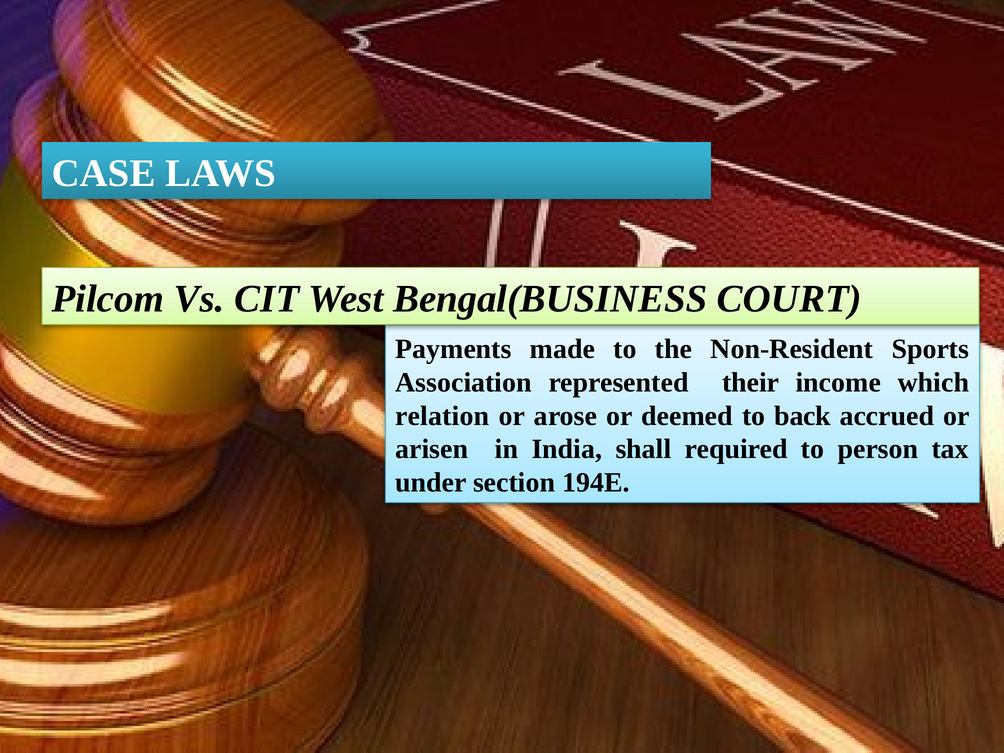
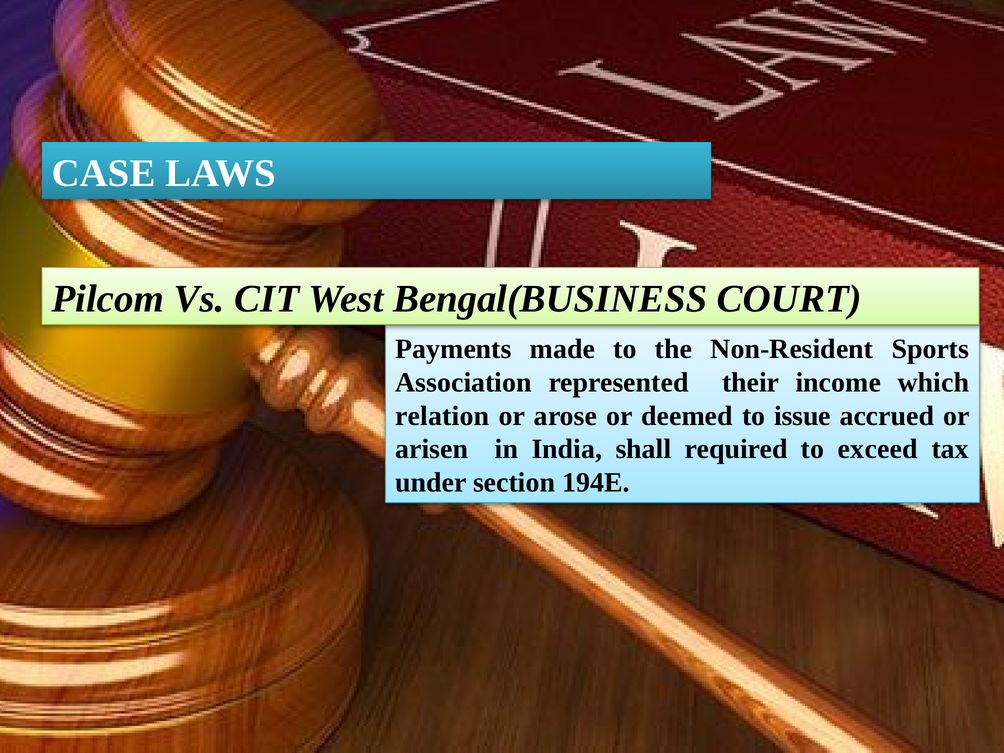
back: back -> issue
person: person -> exceed
